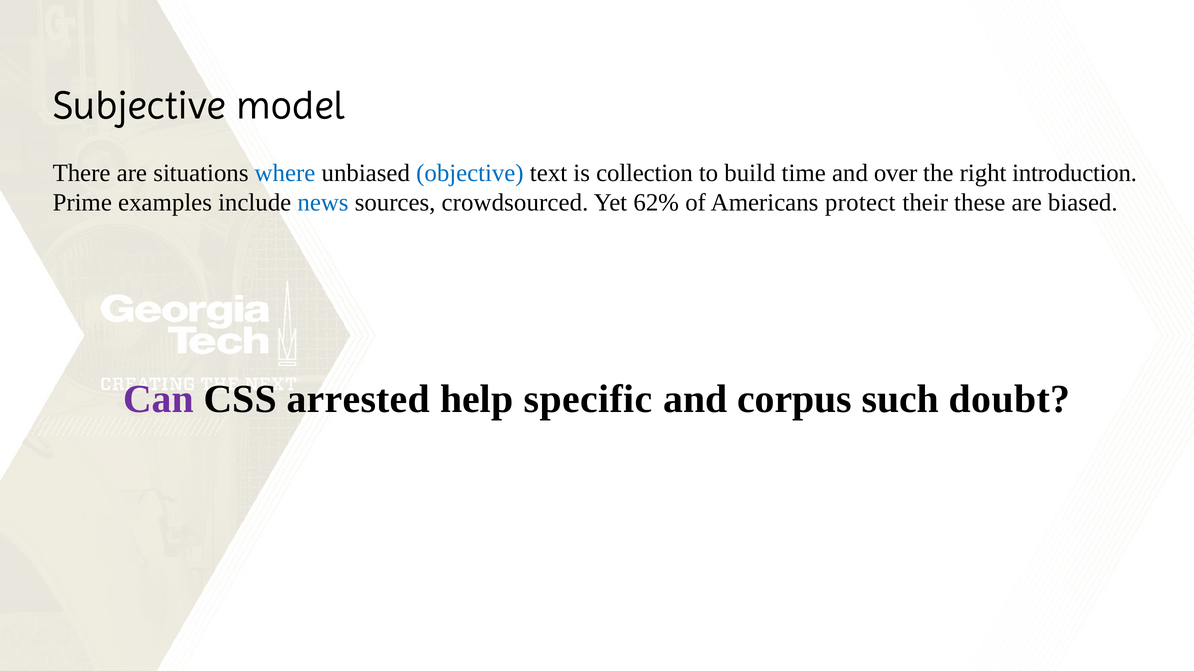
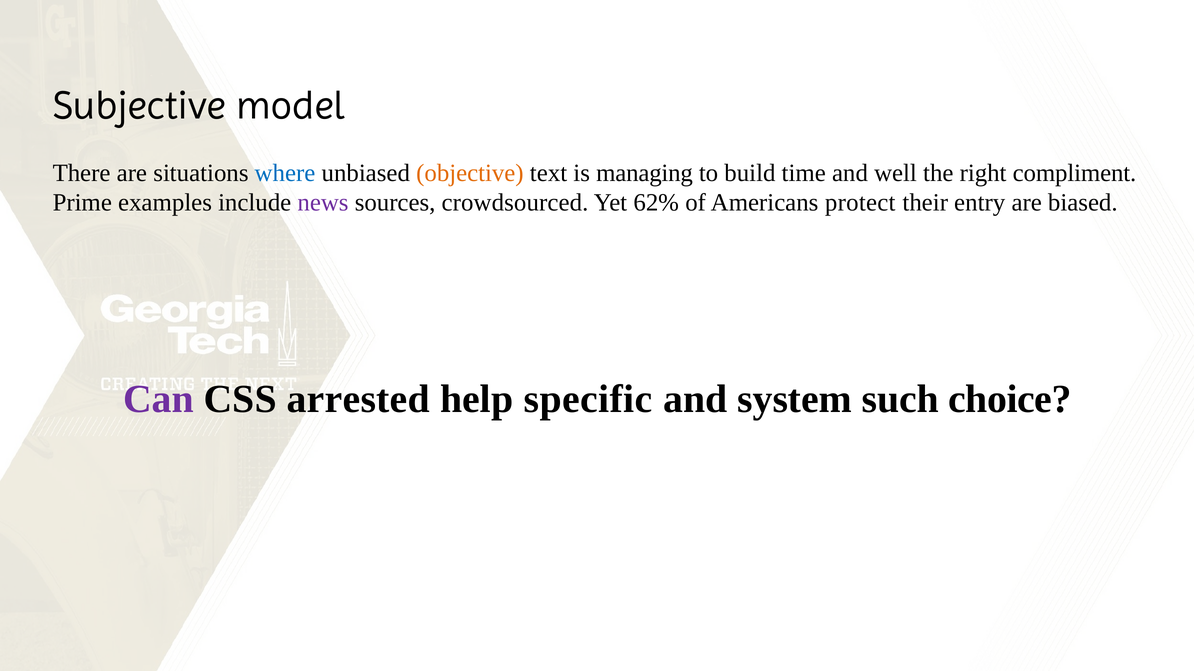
objective colour: blue -> orange
collection: collection -> managing
over: over -> well
introduction: introduction -> compliment
news colour: blue -> purple
these: these -> entry
corpus: corpus -> system
doubt: doubt -> choice
